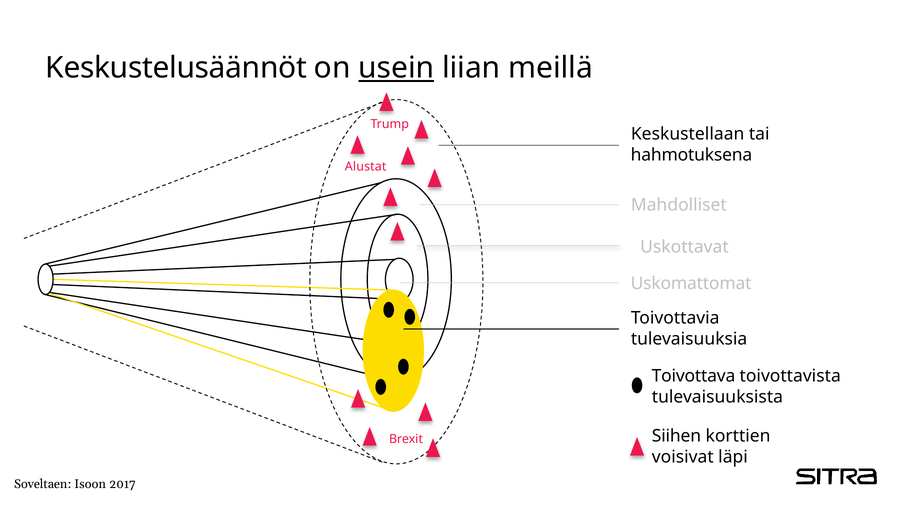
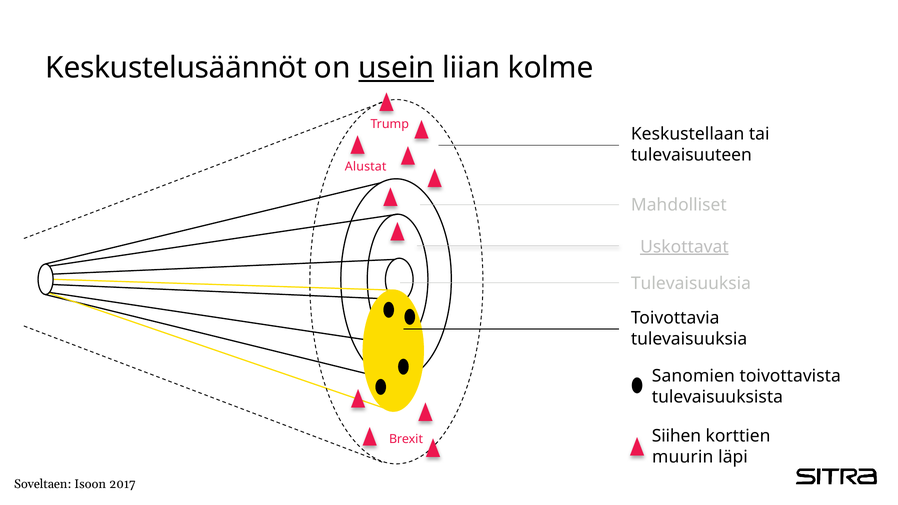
meillä: meillä -> kolme
hahmotuksena: hahmotuksena -> tulevaisuuteen
Uskottavat underline: none -> present
Uskomattomat at (691, 283): Uskomattomat -> Tulevaisuuksia
Toivottava: Toivottava -> Sanomien
voisivat: voisivat -> muurin
